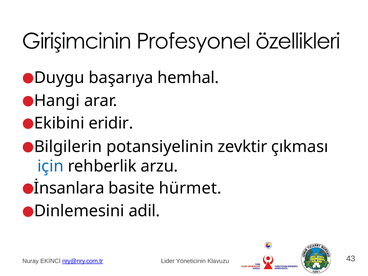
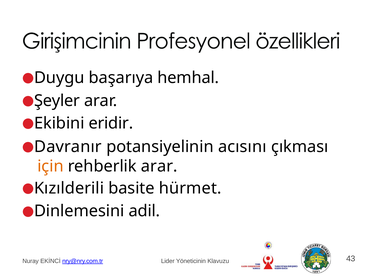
Hangi: Hangi -> Şeyler
Bilgilerin: Bilgilerin -> Davranır
zevktir: zevktir -> acısını
için colour: blue -> orange
rehberlik arzu: arzu -> arar
İnsanlara: İnsanlara -> Kızılderili
